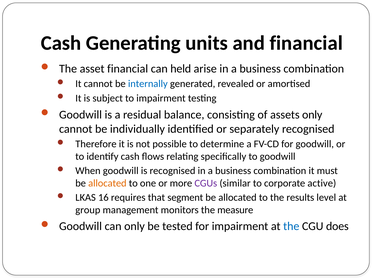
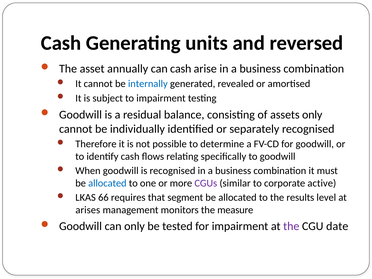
and financial: financial -> reversed
asset financial: financial -> annually
can held: held -> cash
allocated at (107, 183) colour: orange -> blue
16: 16 -> 66
group: group -> arises
the at (291, 226) colour: blue -> purple
does: does -> date
